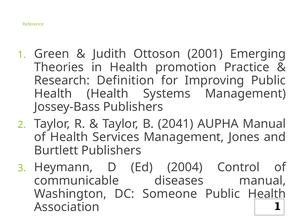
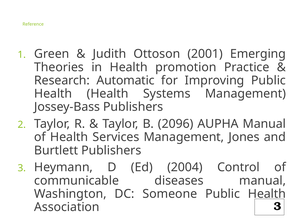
Definition: Definition -> Automatic
2041: 2041 -> 2096
Association 1: 1 -> 3
